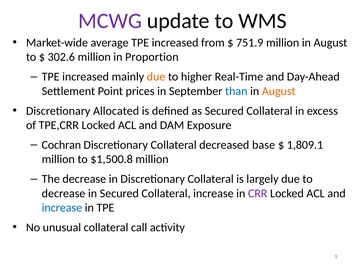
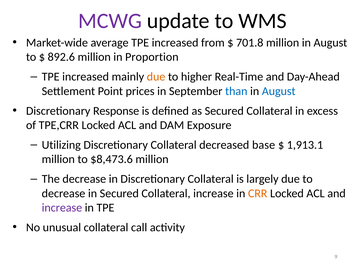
751.9: 751.9 -> 701.8
302.6: 302.6 -> 892.6
August at (279, 91) colour: orange -> blue
Allocated: Allocated -> Response
Cochran: Cochran -> Utilizing
1,809.1: 1,809.1 -> 1,913.1
$1,500.8: $1,500.8 -> $8,473.6
CRR colour: purple -> orange
increase at (62, 208) colour: blue -> purple
